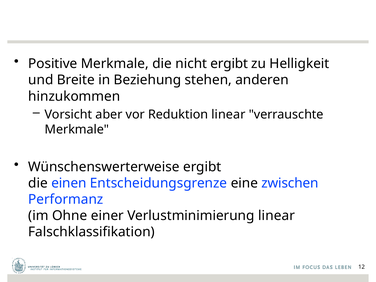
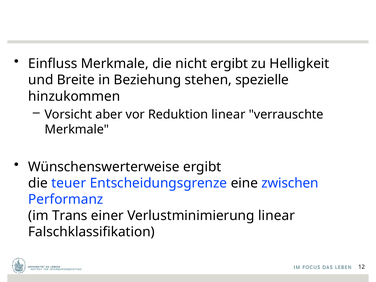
Positive: Positive -> Einfluss
anderen: anderen -> spezielle
einen: einen -> teuer
Ohne: Ohne -> Trans
